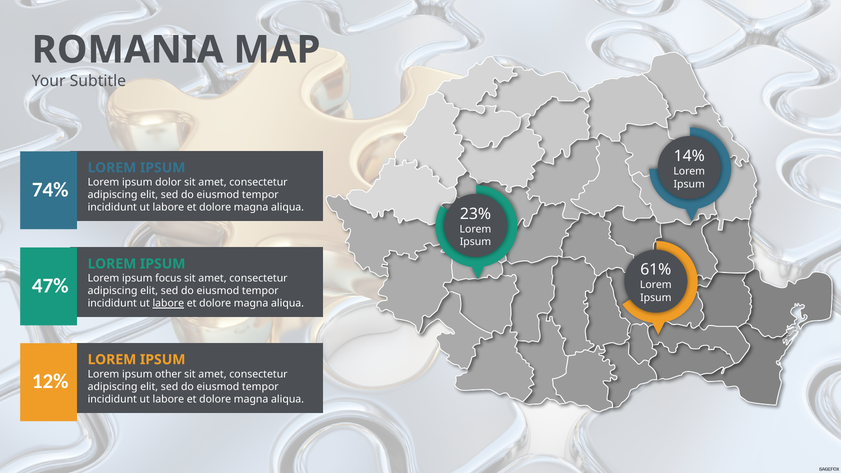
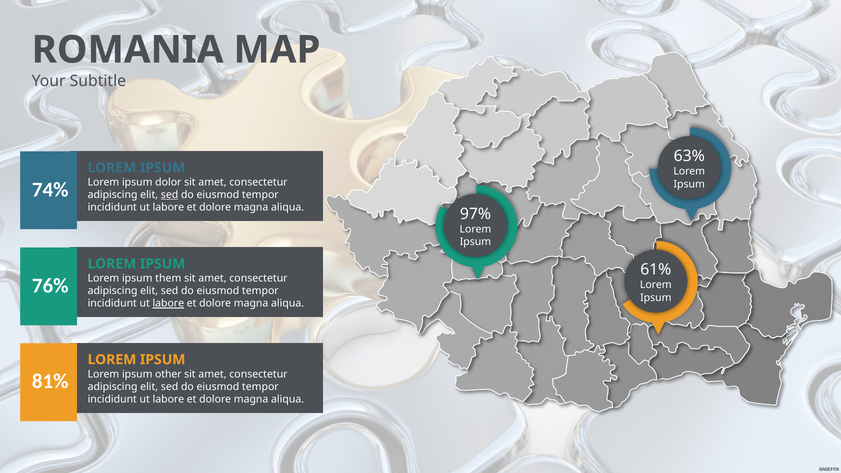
14%: 14% -> 63%
sed at (170, 195) underline: none -> present
23%: 23% -> 97%
focus: focus -> them
47%: 47% -> 76%
12%: 12% -> 81%
